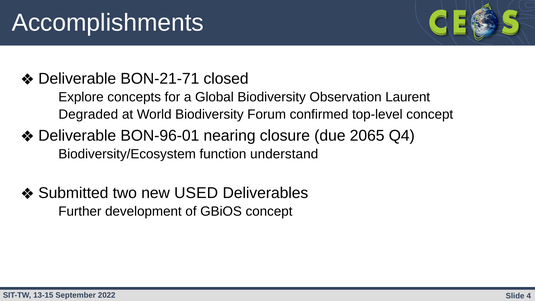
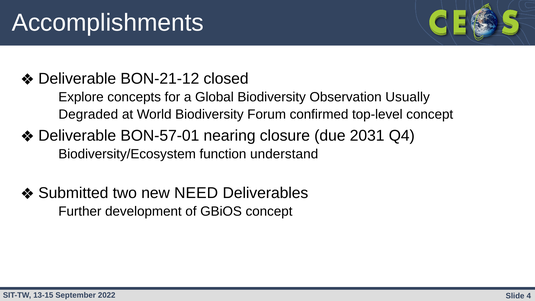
BON-21-71: BON-21-71 -> BON-21-12
Laurent: Laurent -> Usually
BON-96-01: BON-96-01 -> BON-57-01
2065: 2065 -> 2031
USED: USED -> NEED
